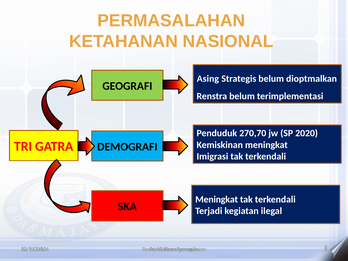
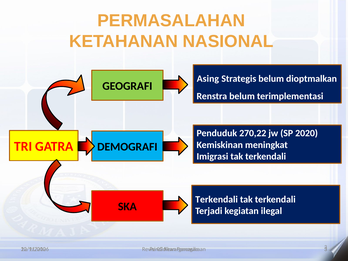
270,70: 270,70 -> 270,22
Meningkat at (217, 199): Meningkat -> Terkendali
